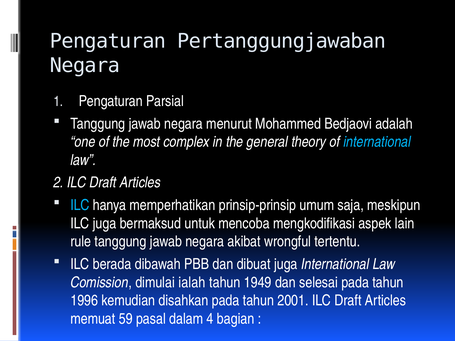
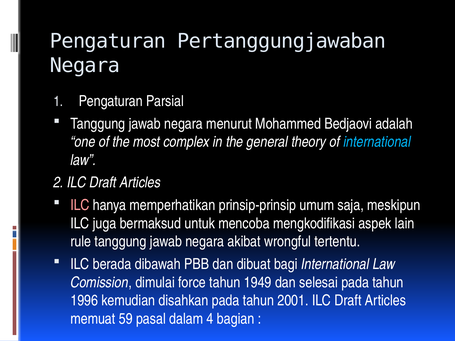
ILC at (80, 205) colour: light blue -> pink
dibuat juga: juga -> bagi
ialah: ialah -> force
